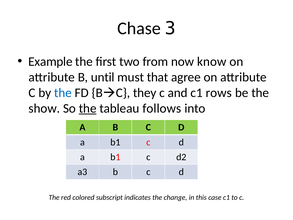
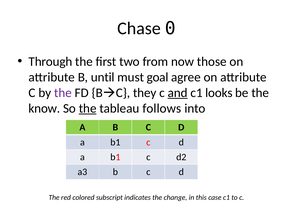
3: 3 -> 0
Example: Example -> Through
know: know -> those
that: that -> goal
the at (63, 93) colour: blue -> purple
and underline: none -> present
rows: rows -> looks
show: show -> know
